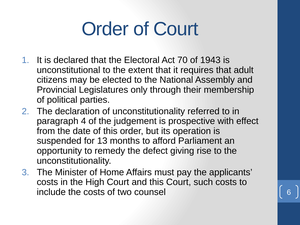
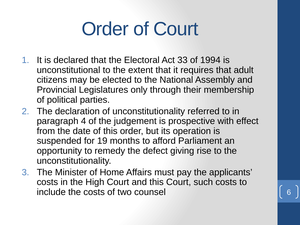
70: 70 -> 33
1943: 1943 -> 1994
13: 13 -> 19
